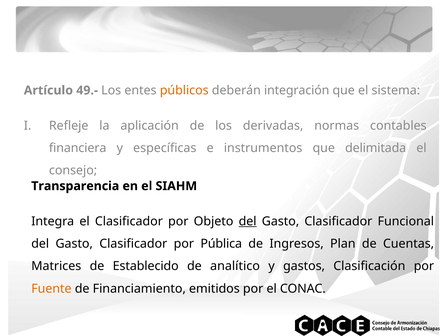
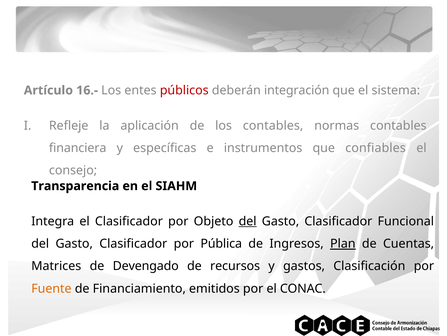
49.-: 49.- -> 16.-
públicos colour: orange -> red
los derivadas: derivadas -> contables
delimitada: delimitada -> confiables
Plan underline: none -> present
Establecido: Establecido -> Devengado
analítico: analítico -> recursos
